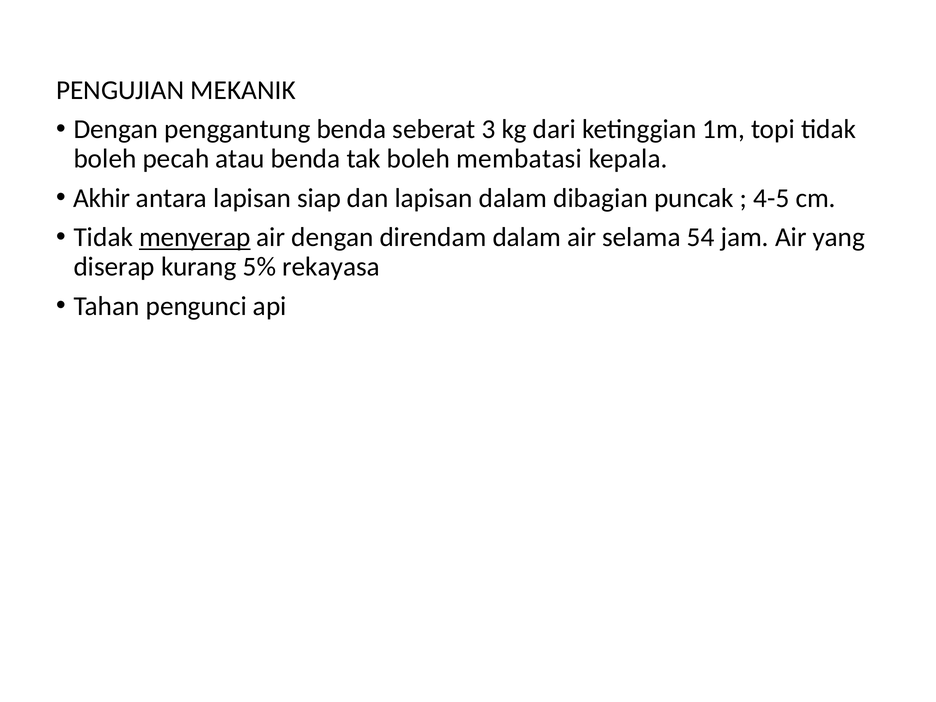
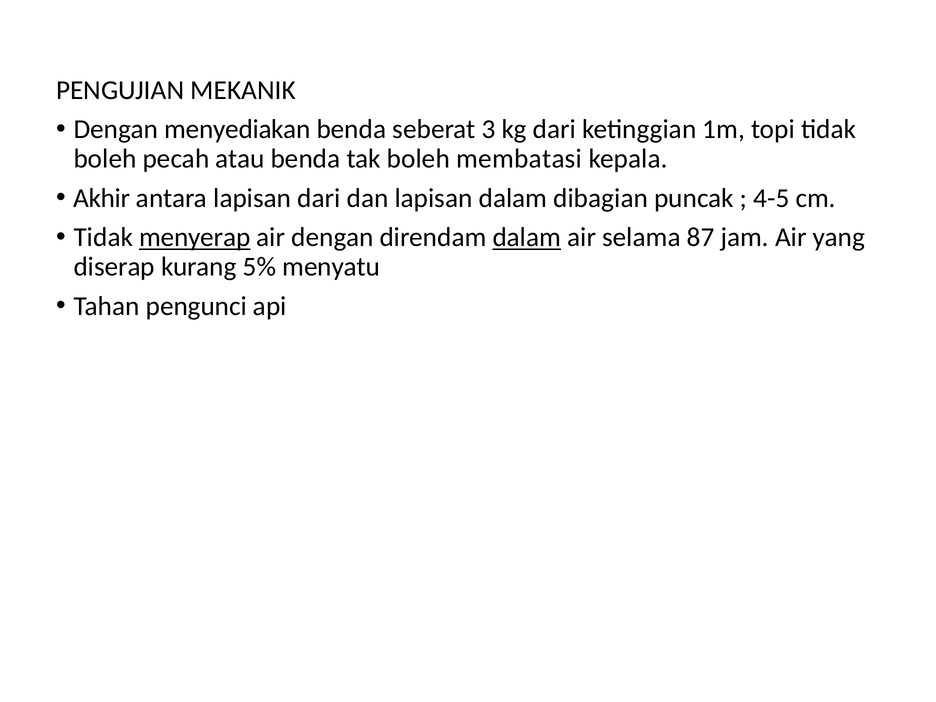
penggantung: penggantung -> menyediakan
lapisan siap: siap -> dari
dalam at (527, 237) underline: none -> present
54: 54 -> 87
rekayasa: rekayasa -> menyatu
